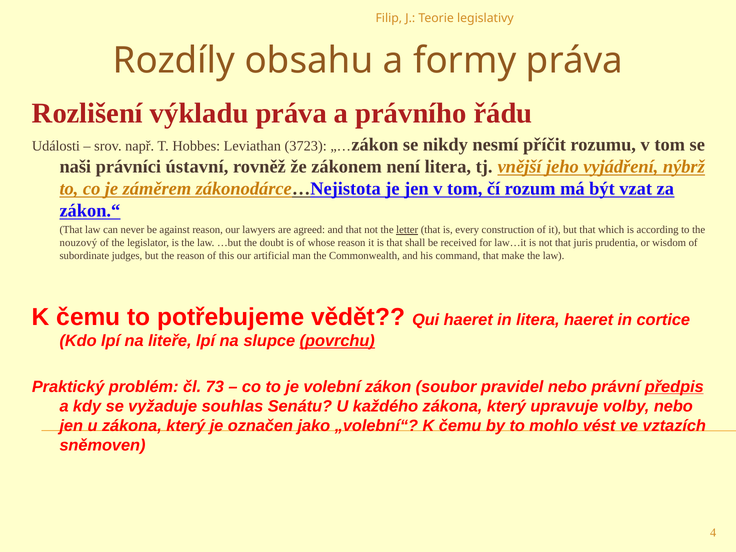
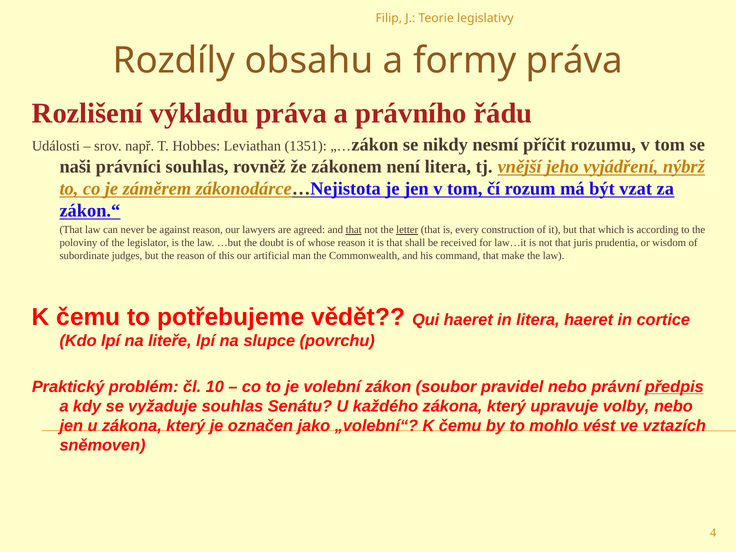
3723: 3723 -> 1351
právníci ústavní: ústavní -> souhlas
that at (354, 230) underline: none -> present
nouzový: nouzový -> poloviny
povrchu underline: present -> none
73: 73 -> 10
